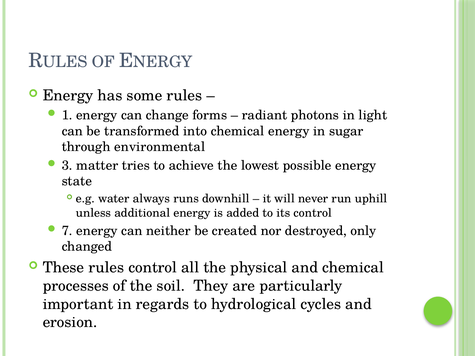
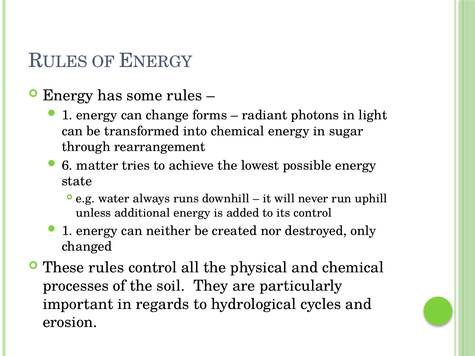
environmental: environmental -> rearrangement
3: 3 -> 6
7 at (67, 231): 7 -> 1
